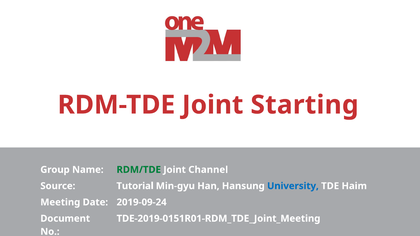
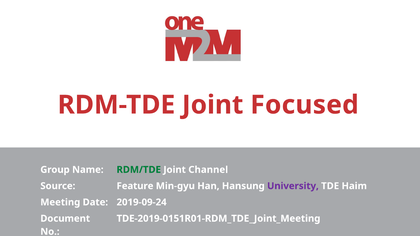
Starting: Starting -> Focused
Tutorial: Tutorial -> Feature
University colour: blue -> purple
